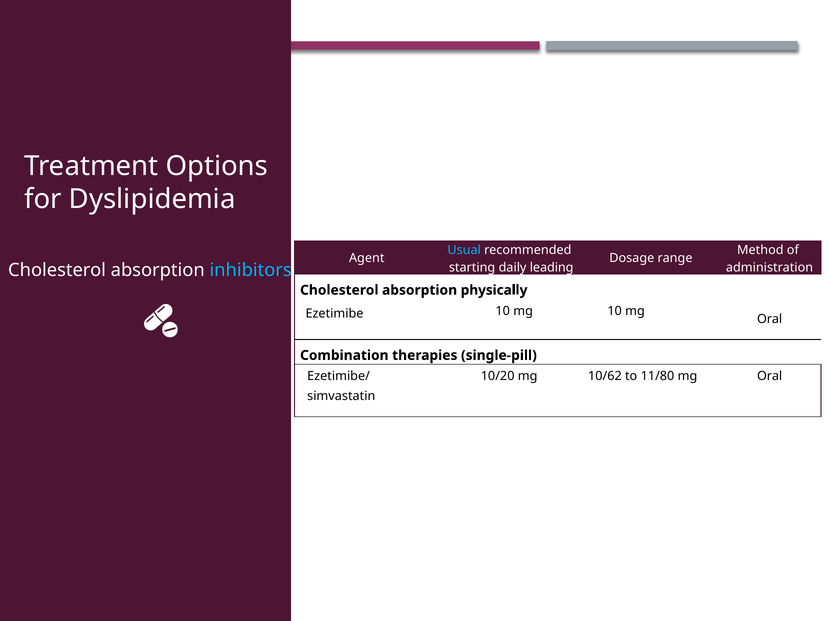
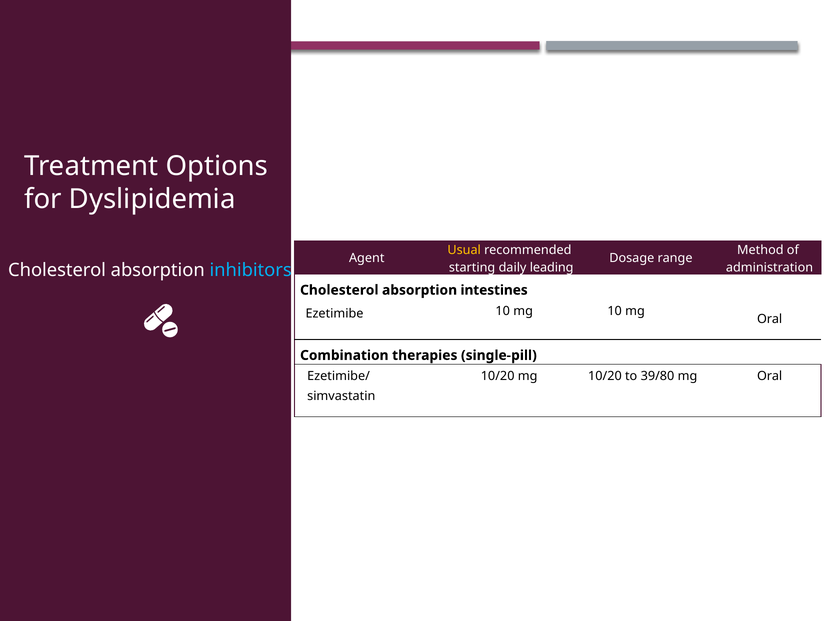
Usual colour: light blue -> yellow
physically: physically -> intestines
mg 10/62: 10/62 -> 10/20
11/80: 11/80 -> 39/80
